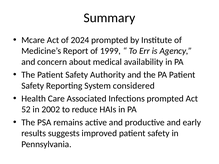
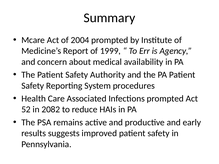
2024: 2024 -> 2004
considered: considered -> procedures
2002: 2002 -> 2082
